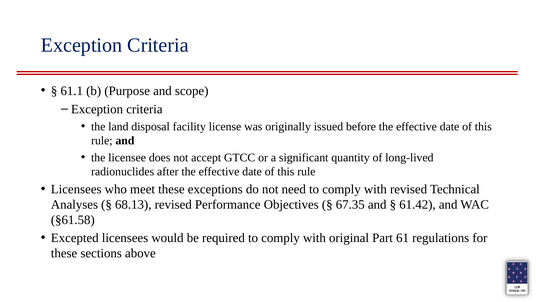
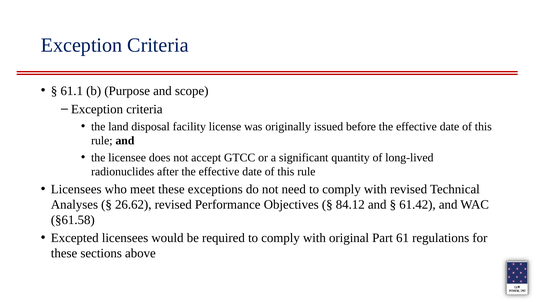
68.13: 68.13 -> 26.62
67.35: 67.35 -> 84.12
